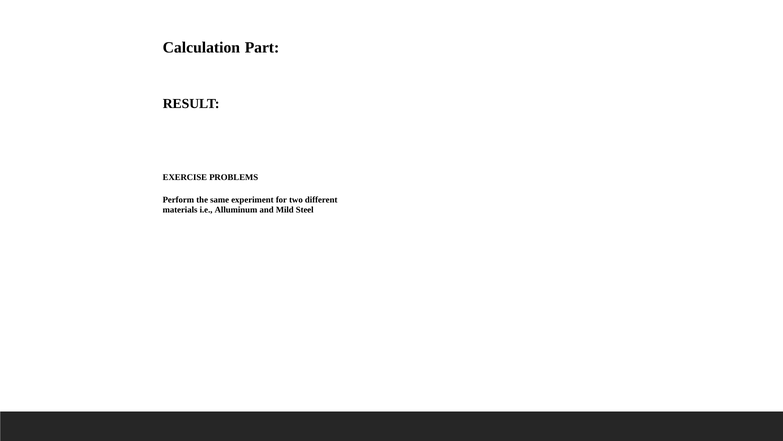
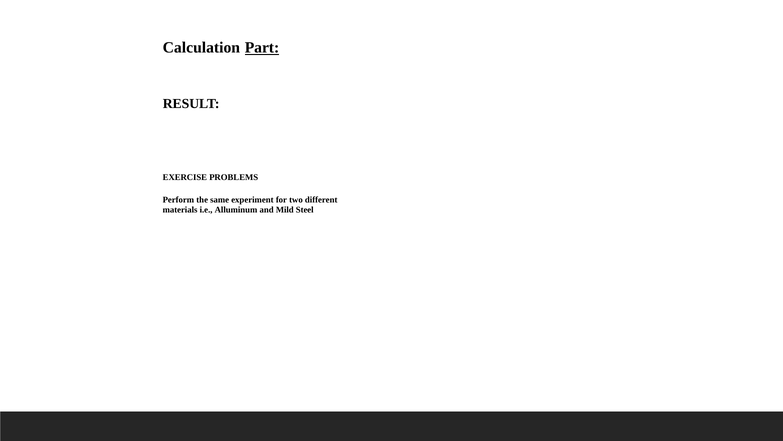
Part underline: none -> present
